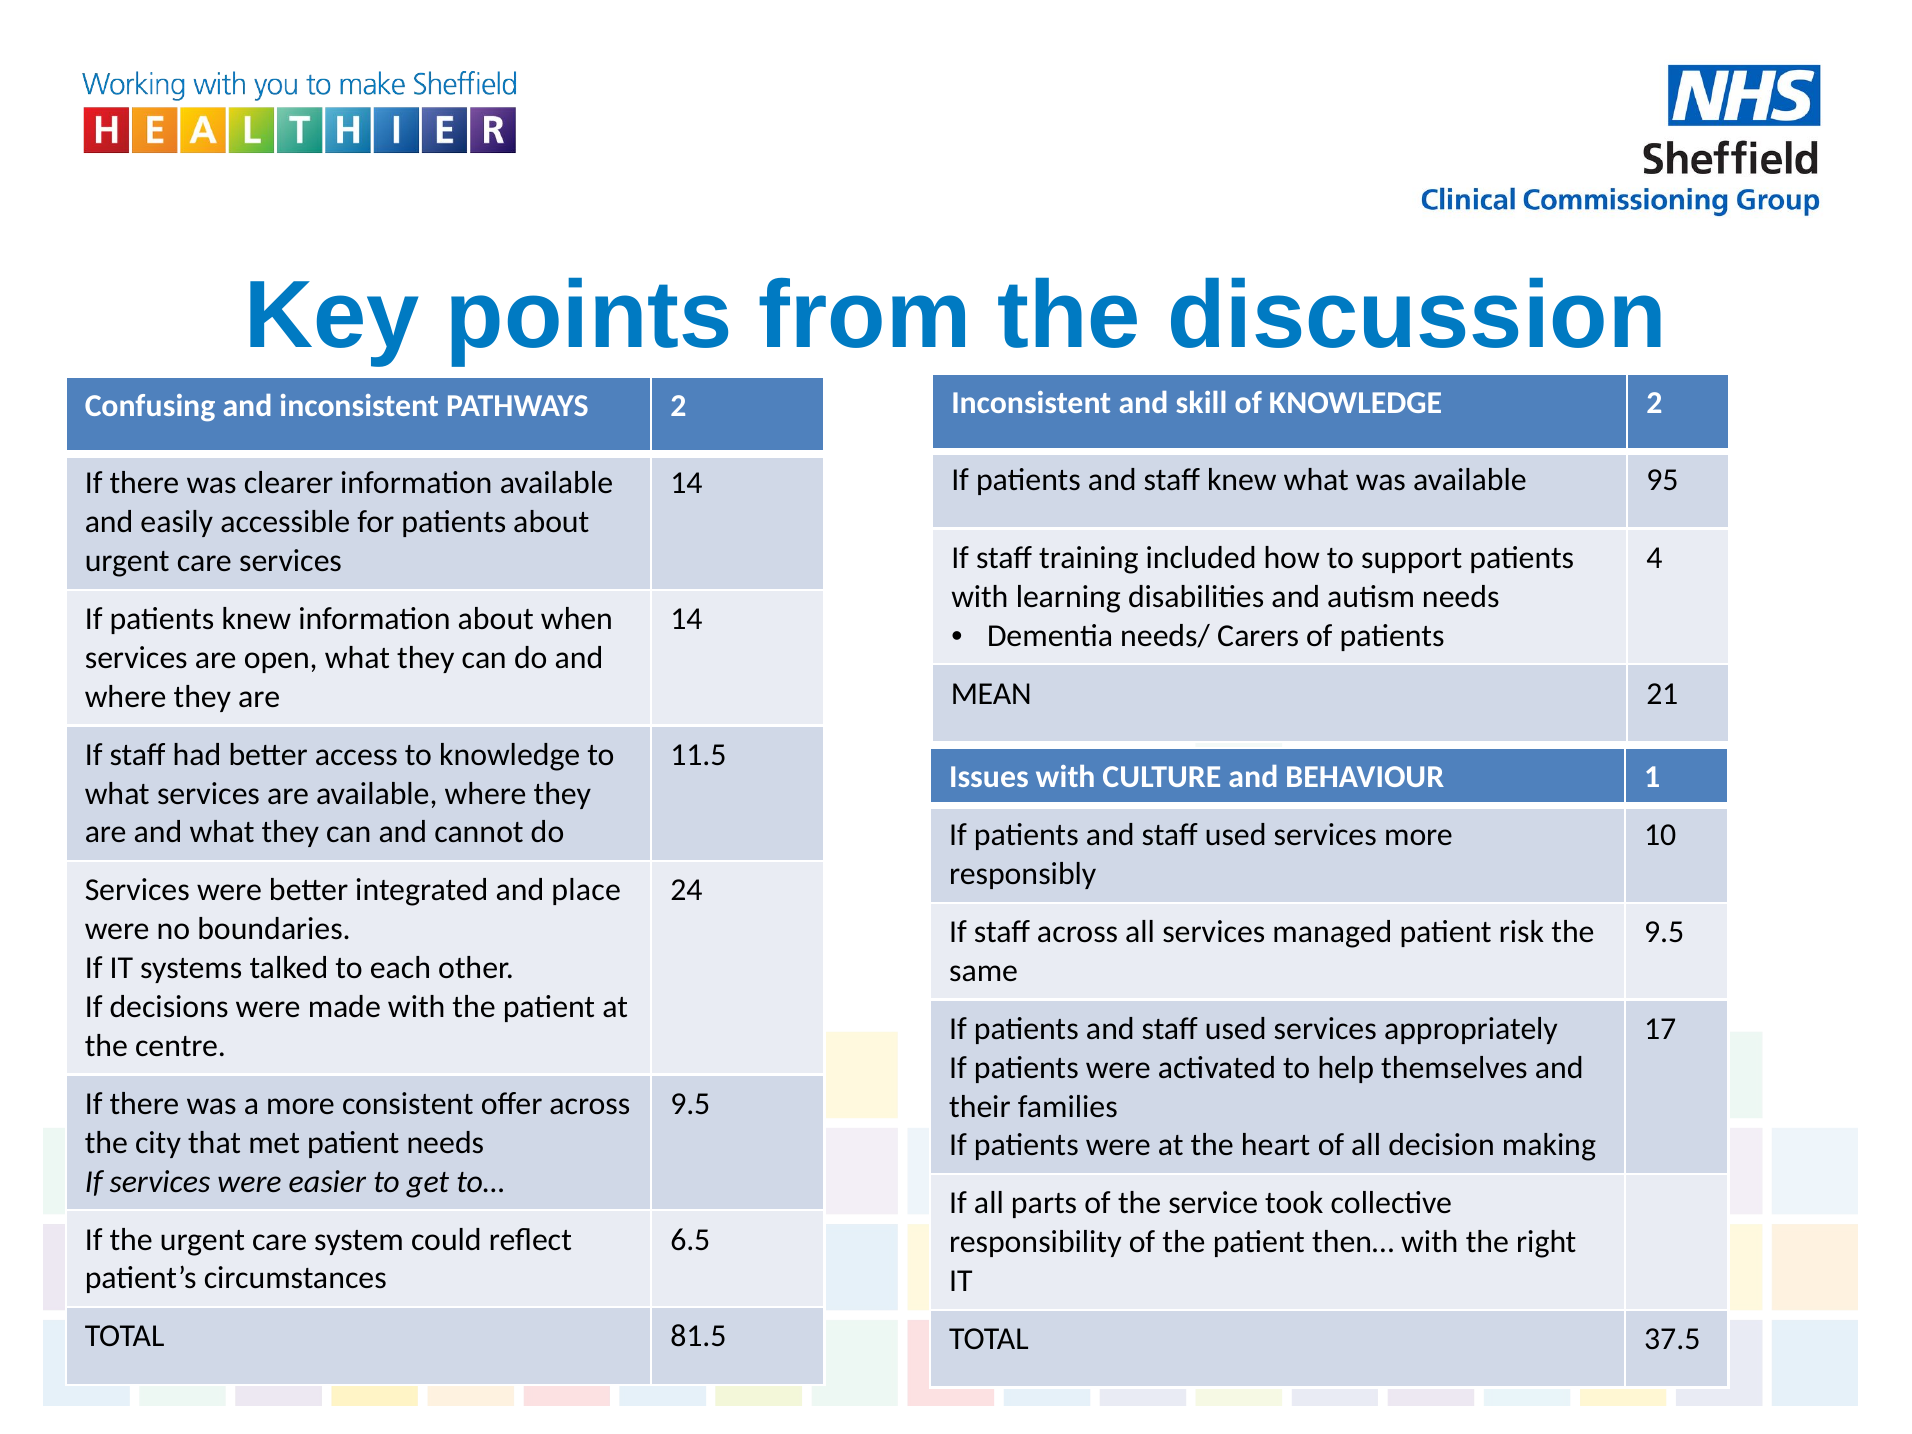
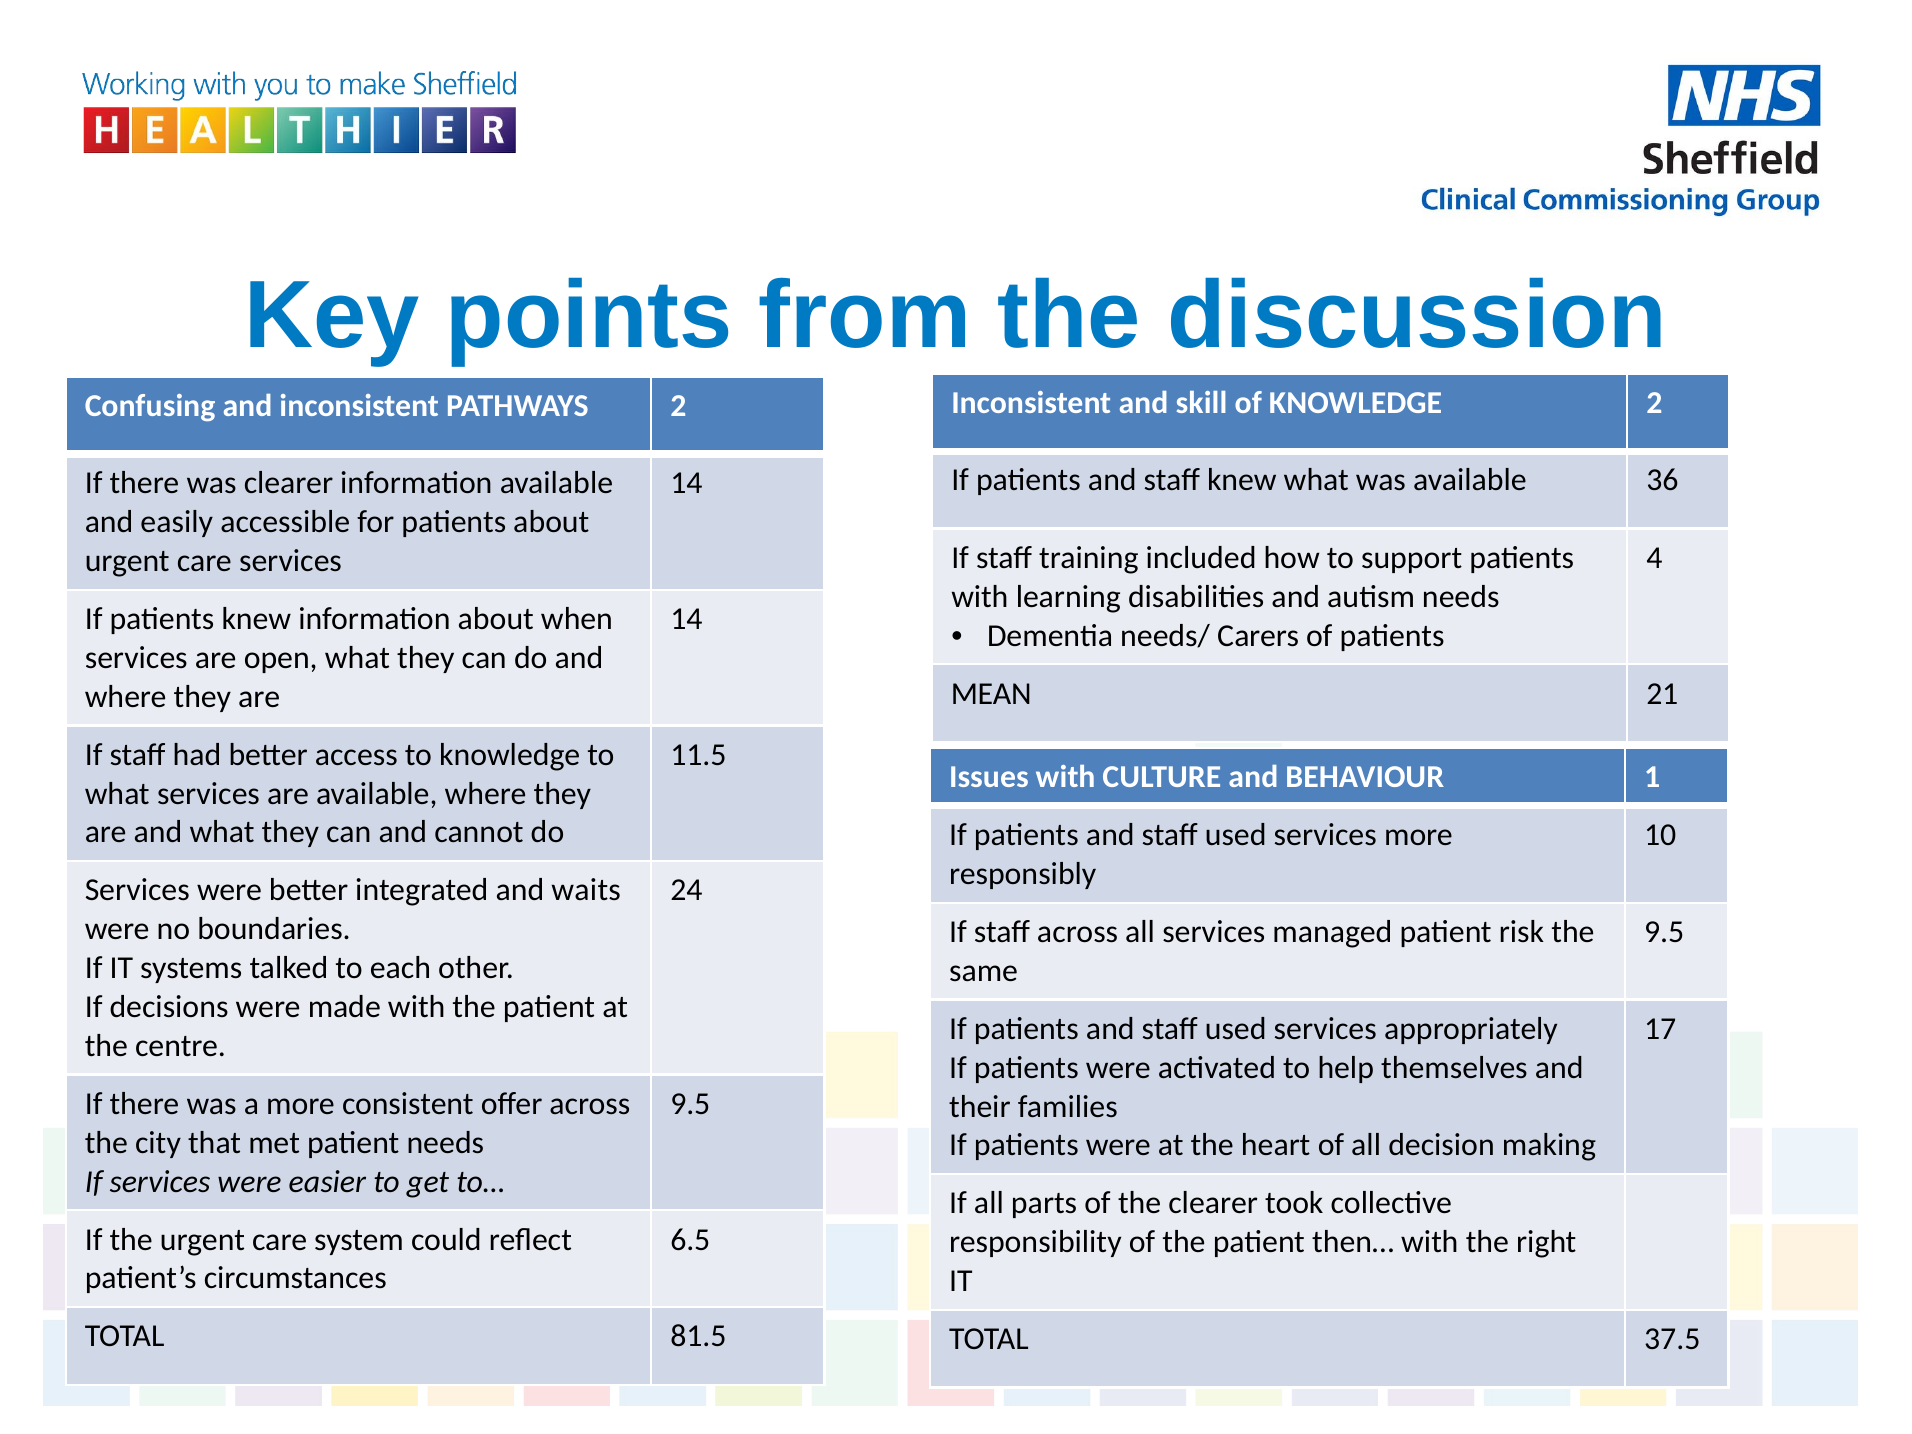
95: 95 -> 36
place: place -> waits
the service: service -> clearer
